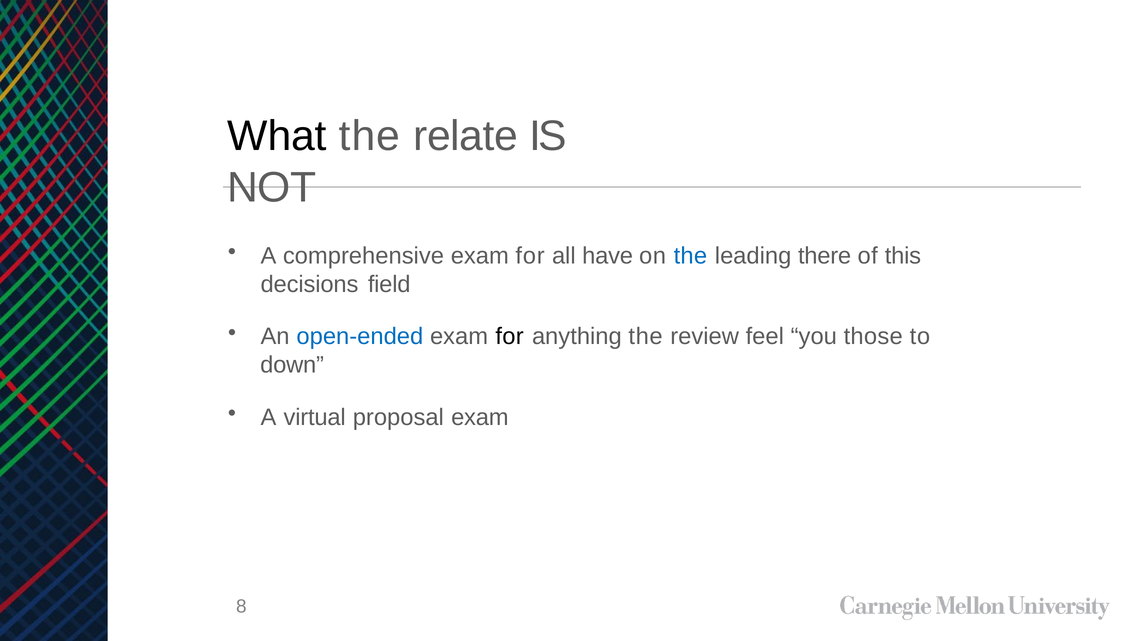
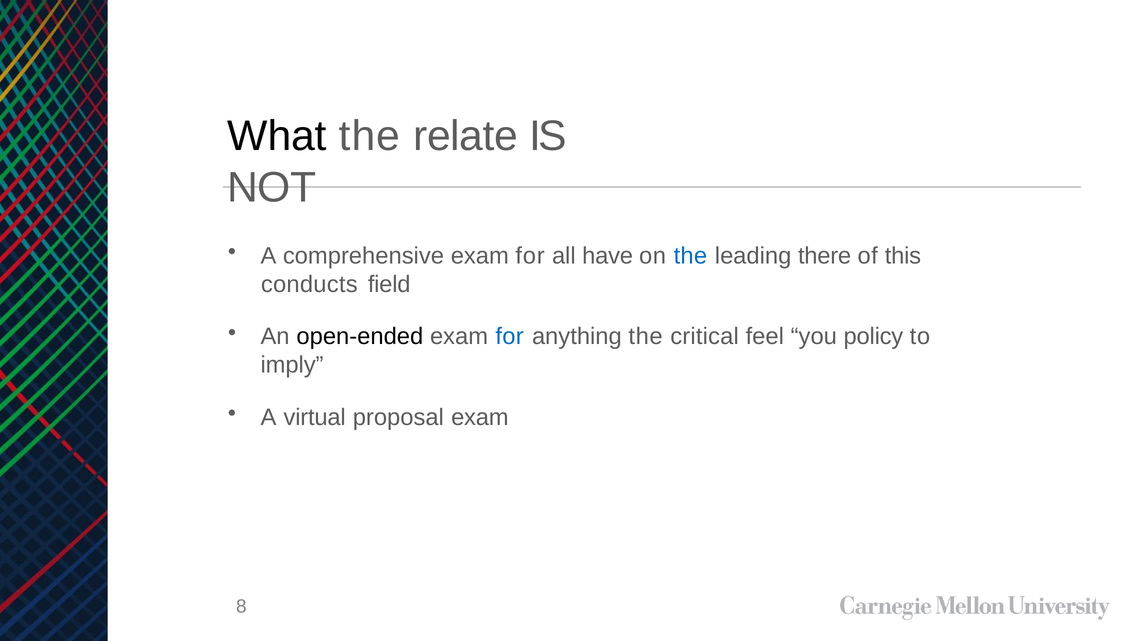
decisions: decisions -> conducts
open-ended colour: blue -> black
for at (510, 337) colour: black -> blue
review: review -> critical
those: those -> policy
down: down -> imply
